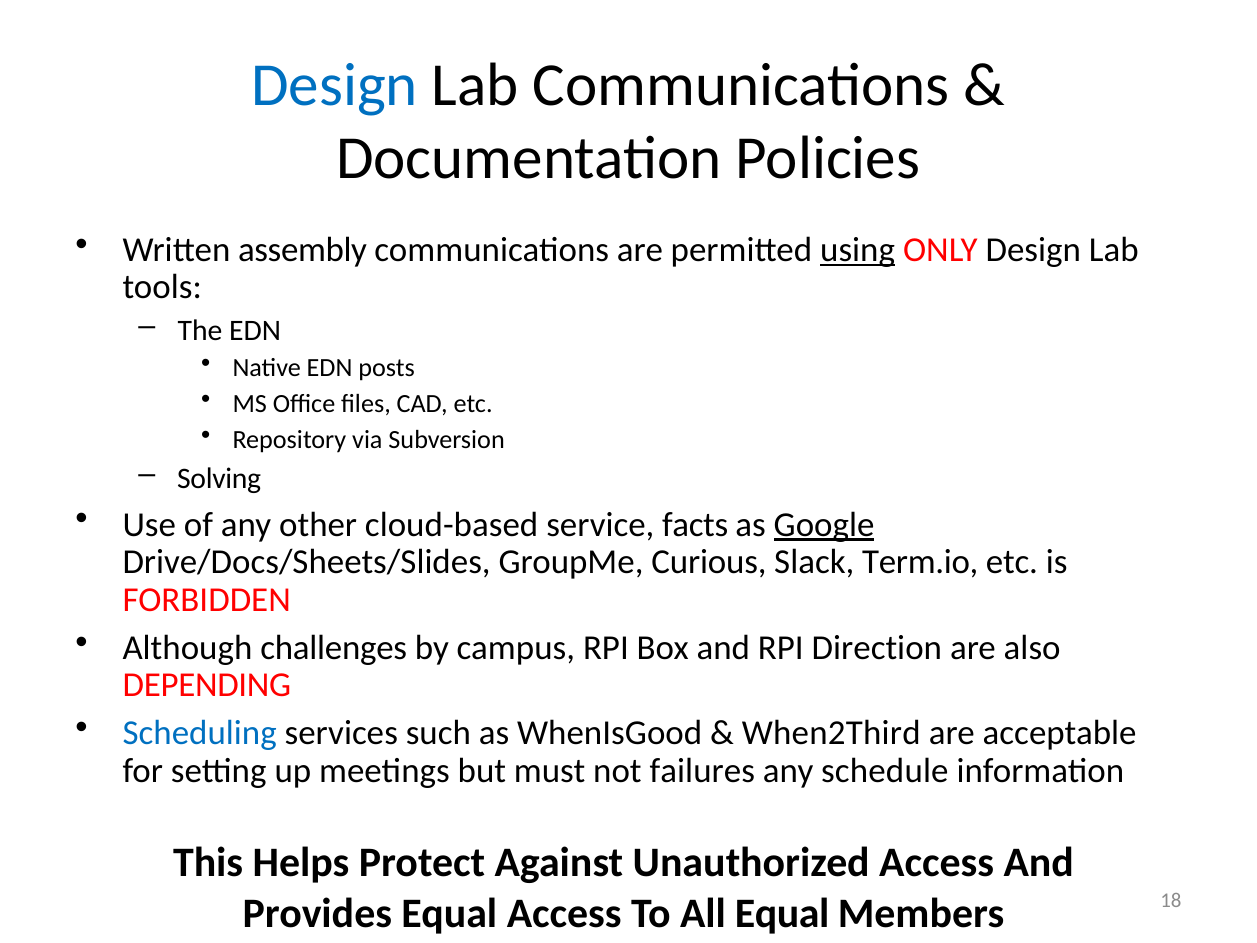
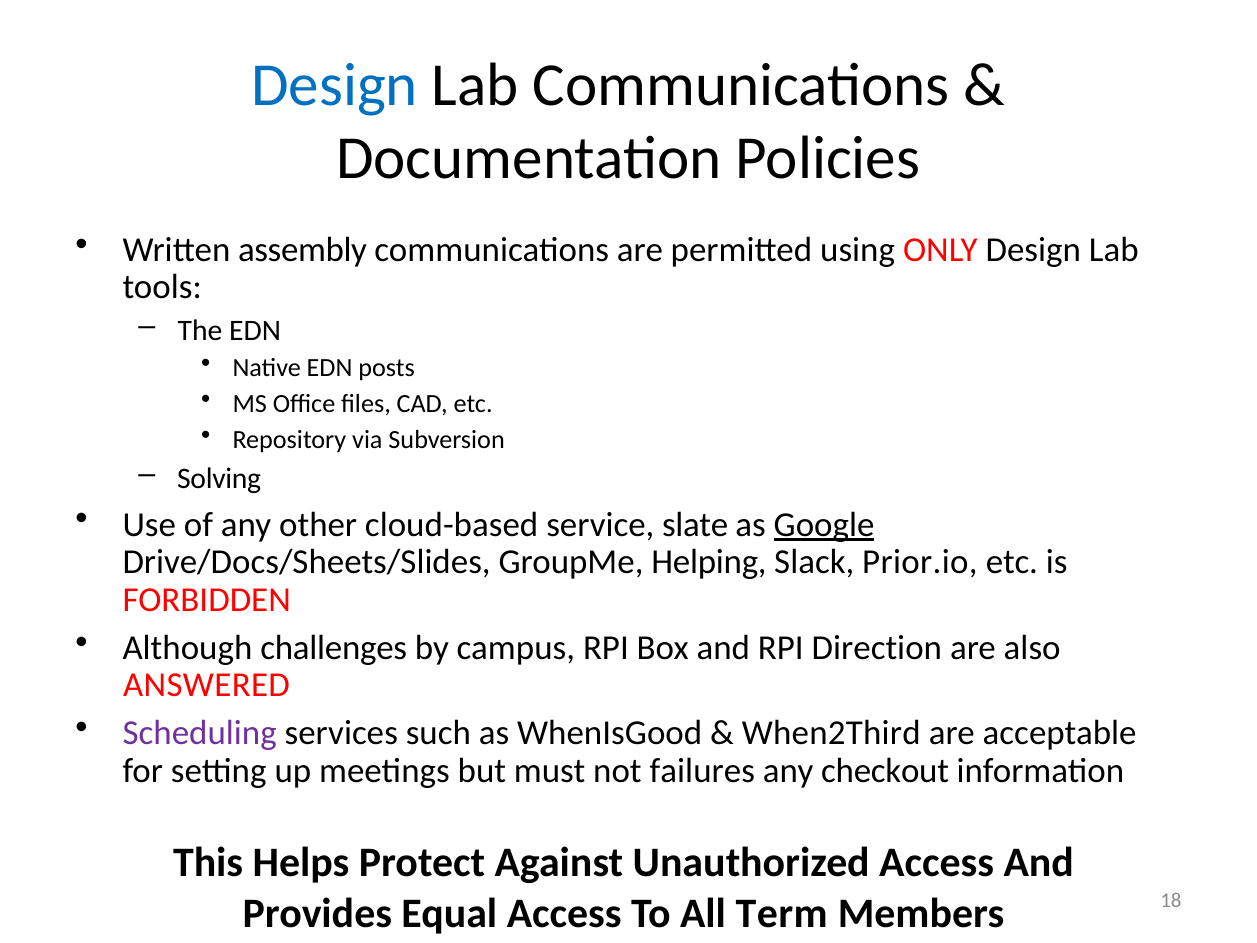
using underline: present -> none
facts: facts -> slate
Curious: Curious -> Helping
Term.io: Term.io -> Prior.io
DEPENDING: DEPENDING -> ANSWERED
Scheduling colour: blue -> purple
schedule: schedule -> checkout
All Equal: Equal -> Term
